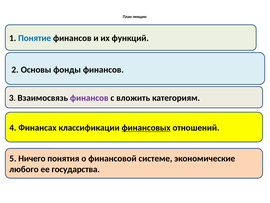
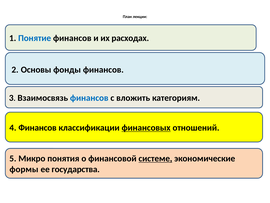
функций: функций -> расходах
финансов at (89, 98) colour: purple -> blue
4 Финансах: Финансах -> Финансов
Ничего: Ничего -> Микро
системе underline: none -> present
любого: любого -> формы
